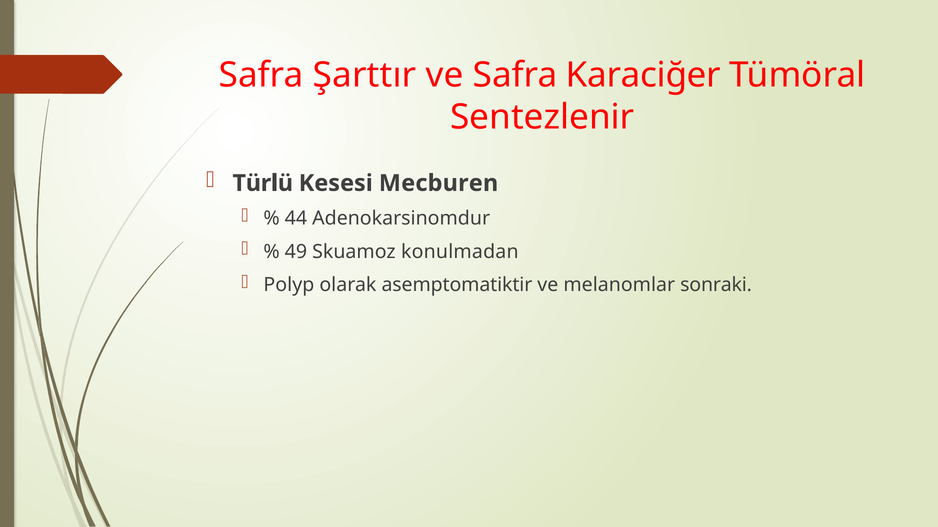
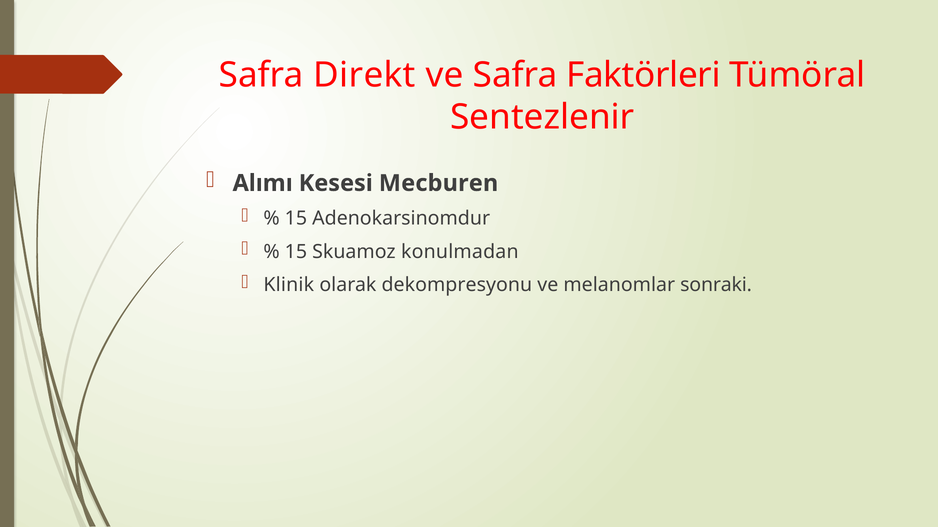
Şarttır: Şarttır -> Direkt
Karaciğer: Karaciğer -> Faktörleri
Türlü: Türlü -> Alımı
44 at (296, 219): 44 -> 15
49 at (296, 252): 49 -> 15
Polyp: Polyp -> Klinik
asemptomatiktir: asemptomatiktir -> dekompresyonu
